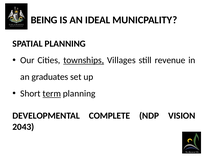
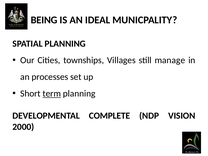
townships underline: present -> none
revenue: revenue -> manage
graduates: graduates -> processes
2043: 2043 -> 2000
